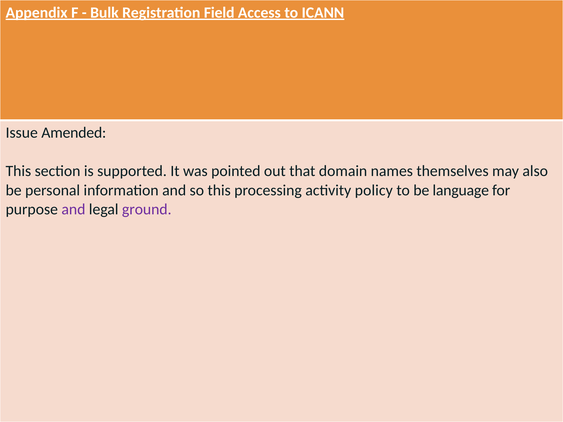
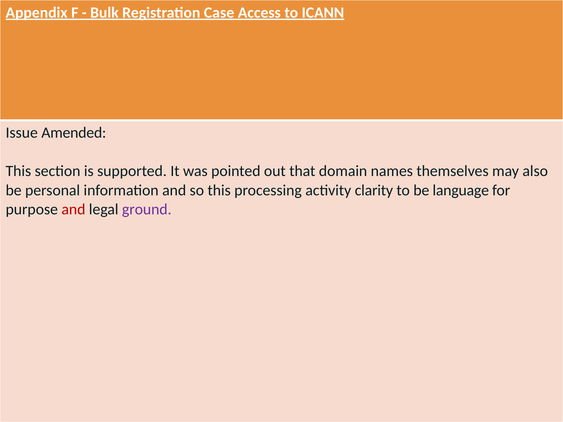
Field: Field -> Case
policy: policy -> clarity
and at (73, 210) colour: purple -> red
